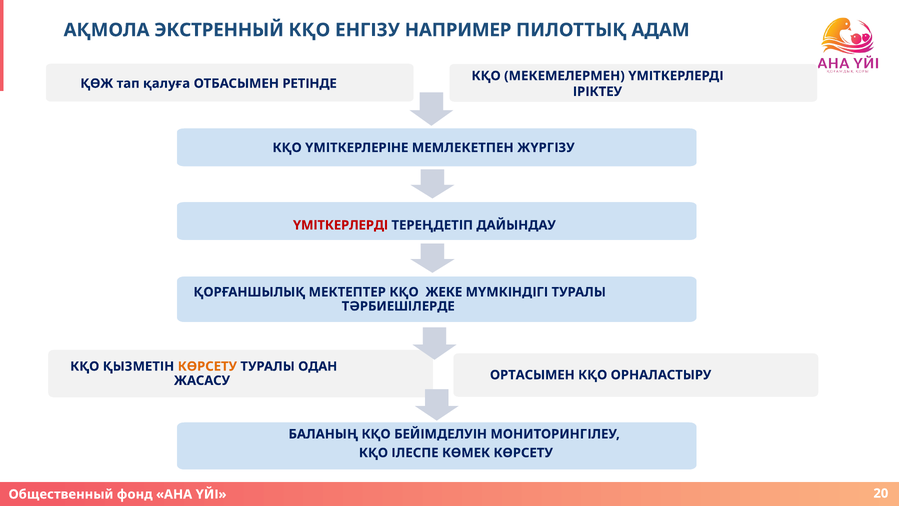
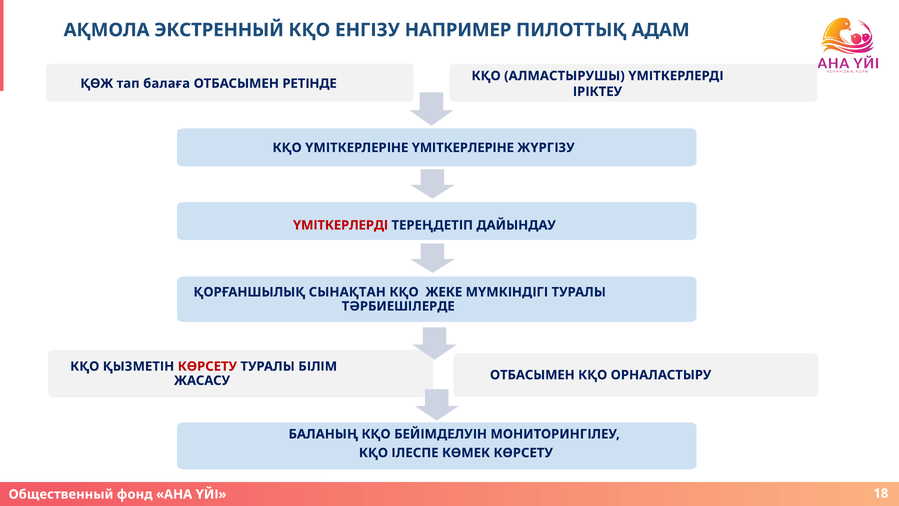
МЕКЕМЕЛЕРМЕН: МЕКЕМЕЛЕРМЕН -> АЛМАСТЫРУШЫ
қалуға: қалуға -> балаға
ҮМІТКЕРЛЕРІНЕ МЕМЛЕКЕТПЕН: МЕМЛЕКЕТПЕН -> ҮМІТКЕРЛЕРІНЕ
МЕКТЕПТЕР: МЕКТЕПТЕР -> СЫНАҚТАН
КӨРСЕТУ at (207, 366) colour: orange -> red
ОДАН: ОДАН -> БІЛІМ
ЖАСАСУ ОРТАСЫМЕН: ОРТАСЫМЕН -> ОТБАСЫМЕН
20: 20 -> 18
